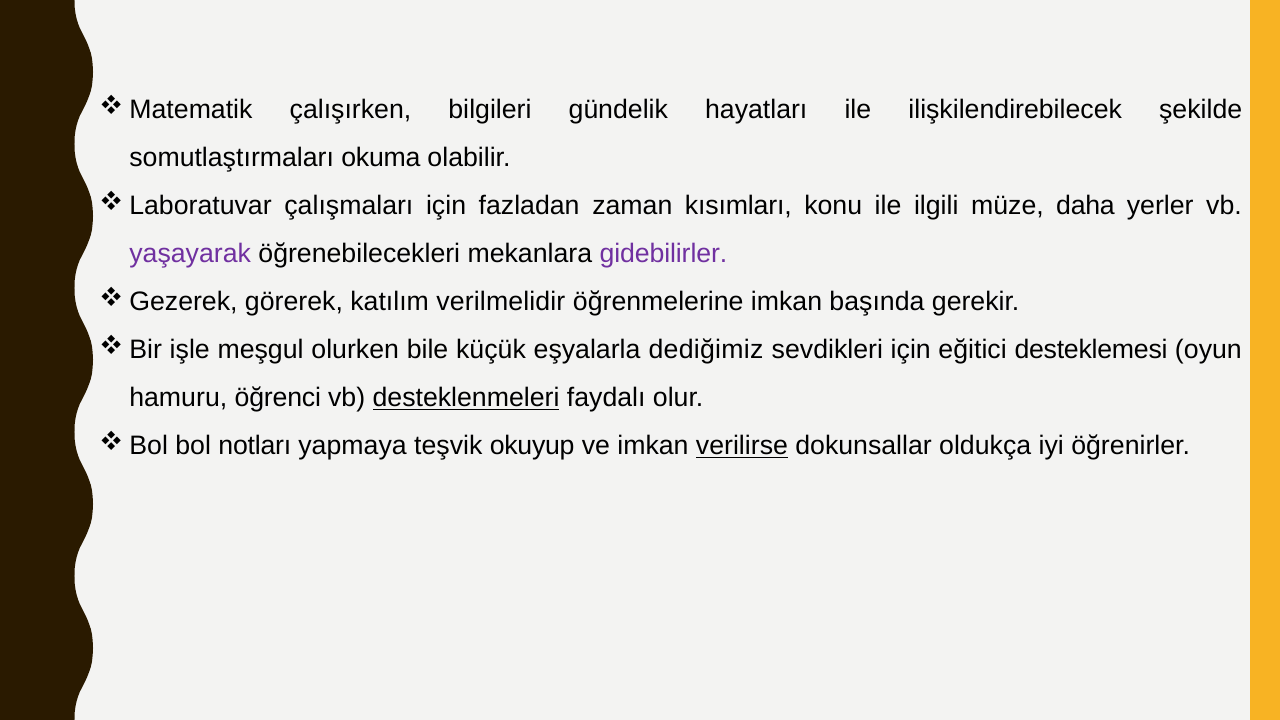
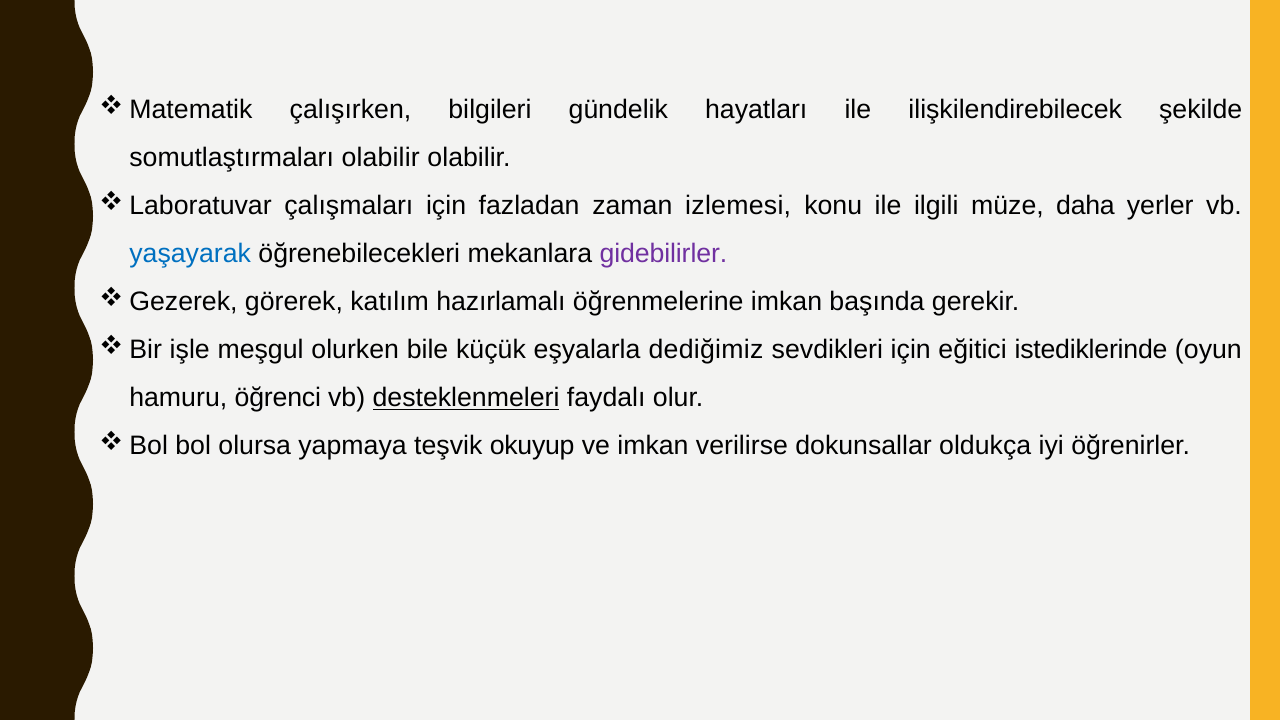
somutlaştırmaları okuma: okuma -> olabilir
kısımları: kısımları -> izlemesi
yaşayarak colour: purple -> blue
verilmelidir: verilmelidir -> hazırlamalı
desteklemesi: desteklemesi -> istediklerinde
notları: notları -> olursa
verilirse underline: present -> none
